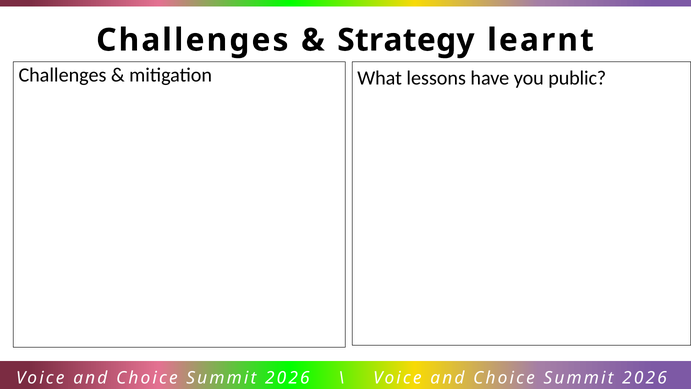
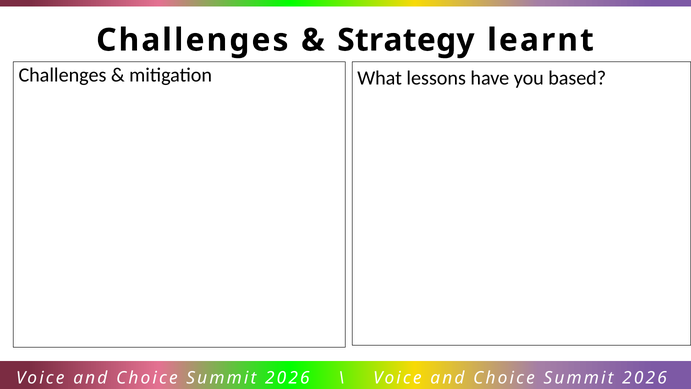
public: public -> based
